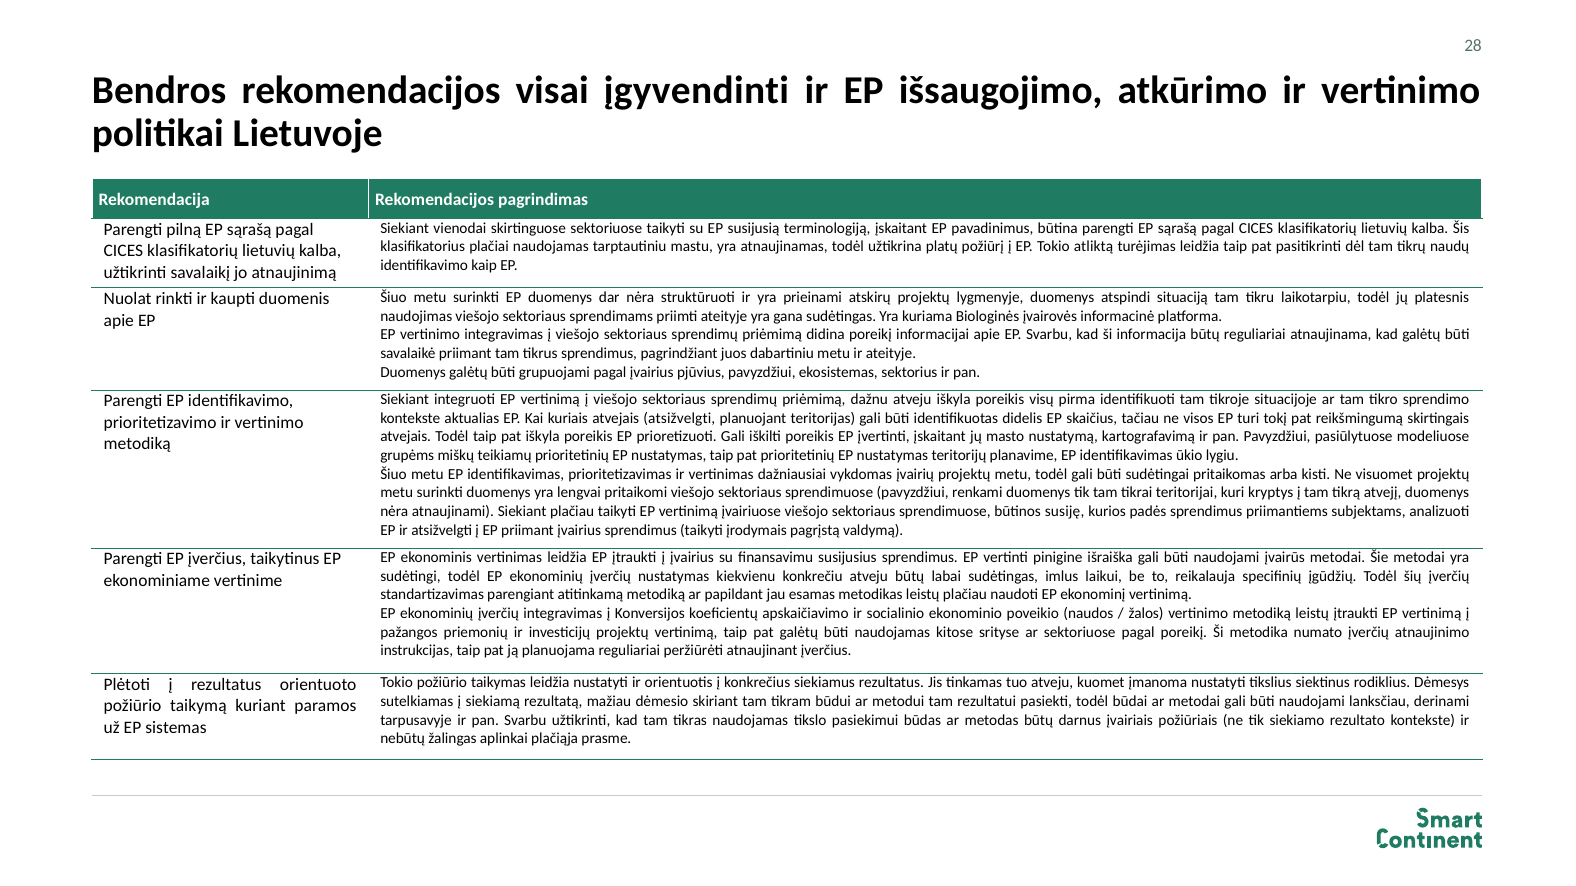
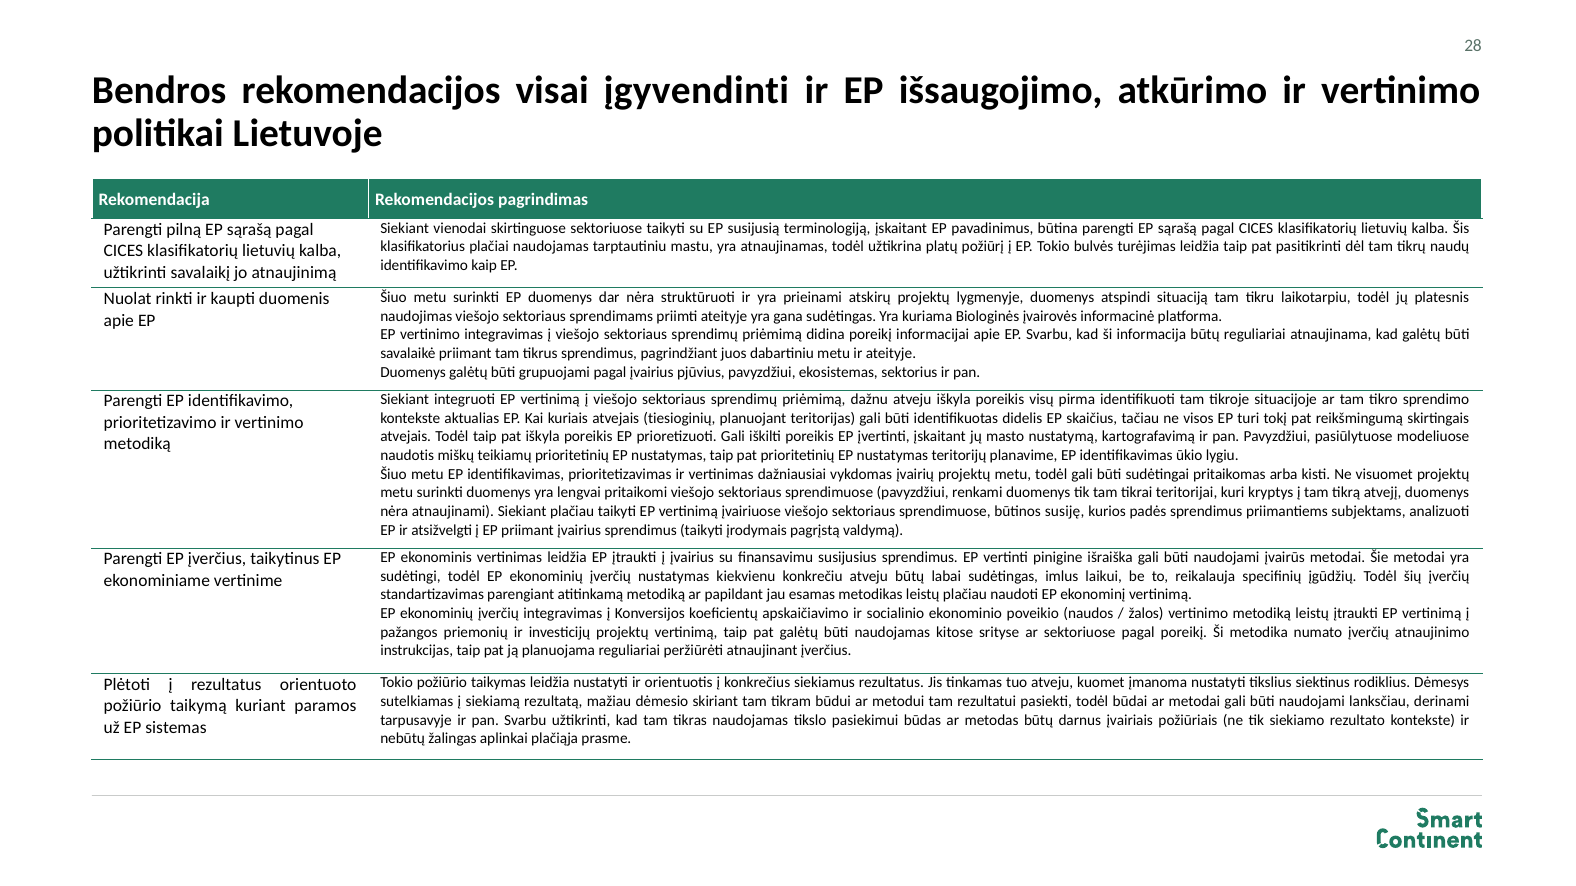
atliktą: atliktą -> bulvės
atvejais atsižvelgti: atsižvelgti -> tiesioginių
grupėms: grupėms -> naudotis
